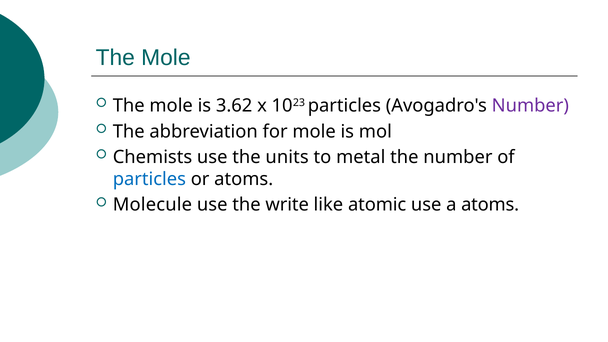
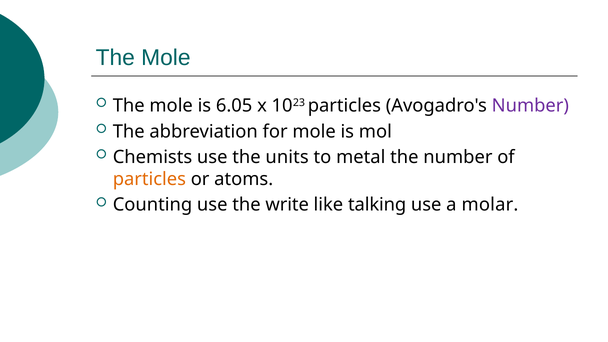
3.62: 3.62 -> 6.05
particles at (149, 179) colour: blue -> orange
Molecule: Molecule -> Counting
atomic: atomic -> talking
a atoms: atoms -> molar
